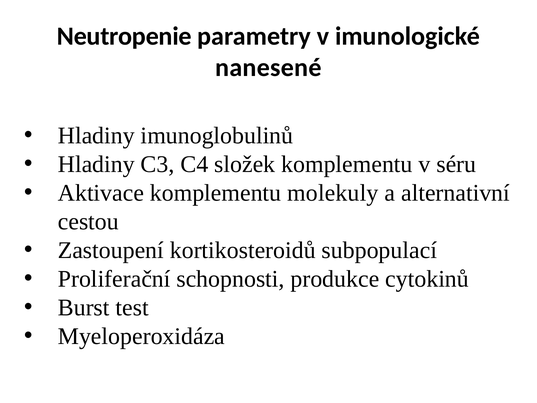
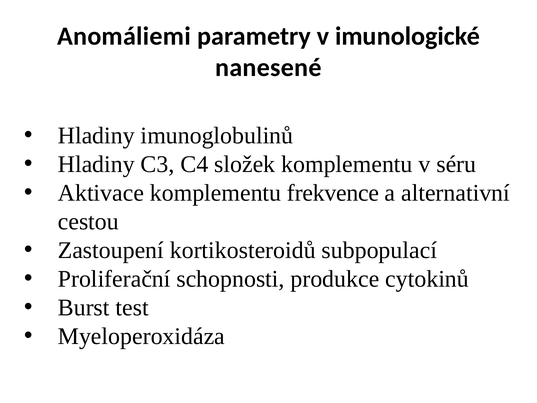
Neutropenie: Neutropenie -> Anomáliemi
molekuly: molekuly -> frekvence
